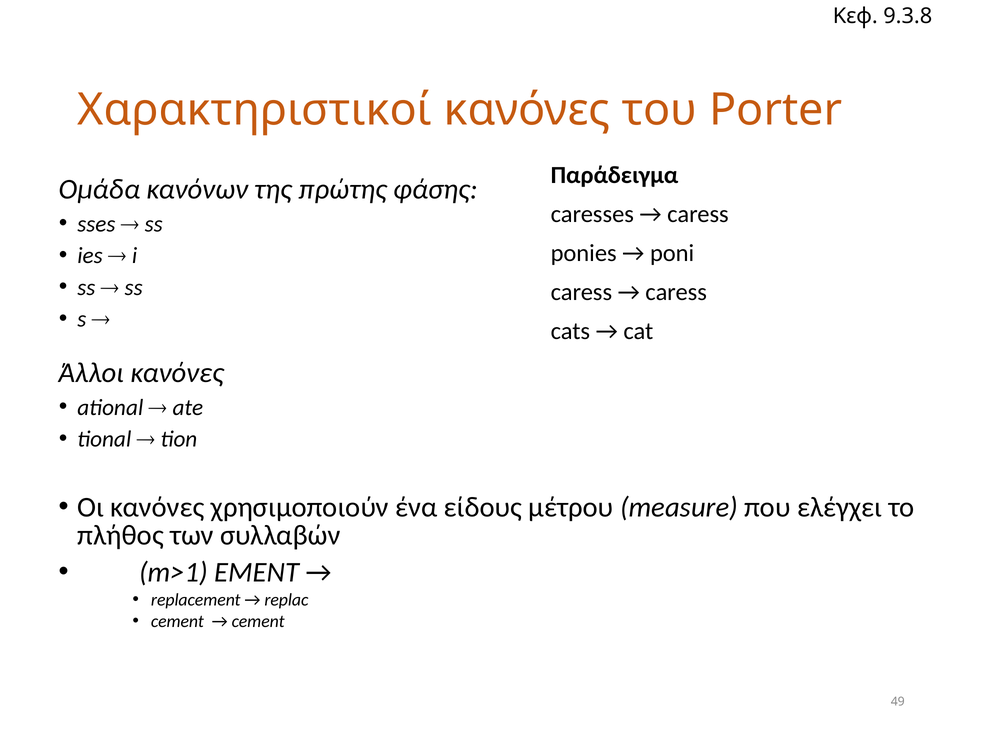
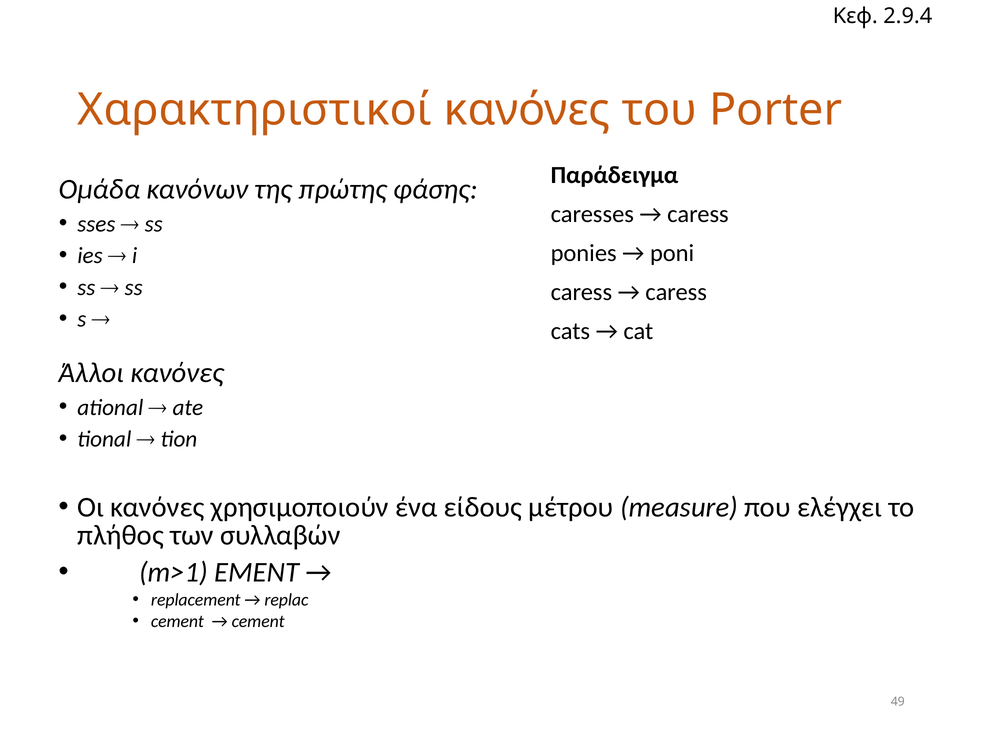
9.3.8: 9.3.8 -> 2.9.4
